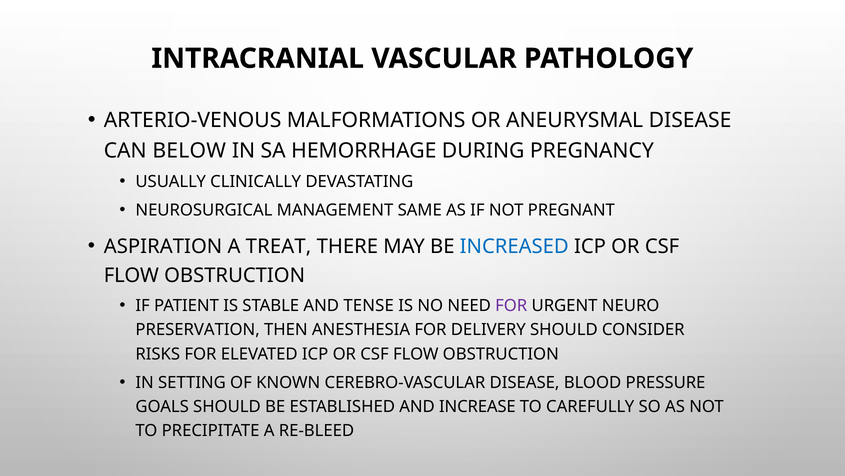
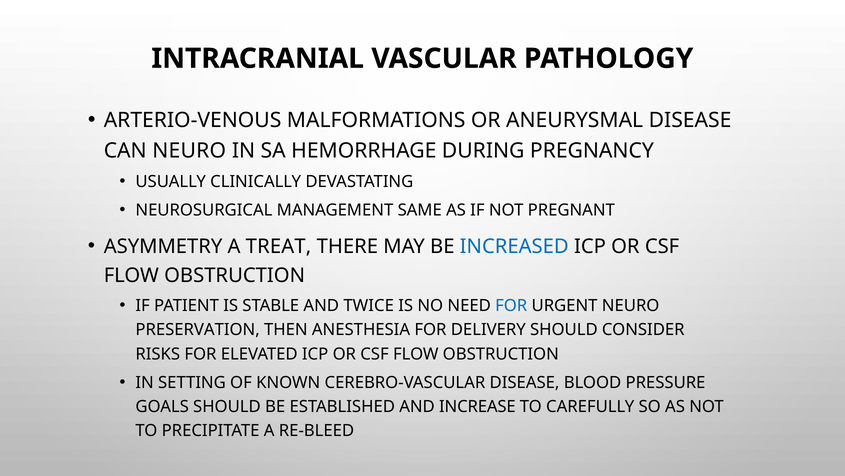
CAN BELOW: BELOW -> NEURO
ASPIRATION: ASPIRATION -> ASYMMETRY
TENSE: TENSE -> TWICE
FOR at (511, 305) colour: purple -> blue
